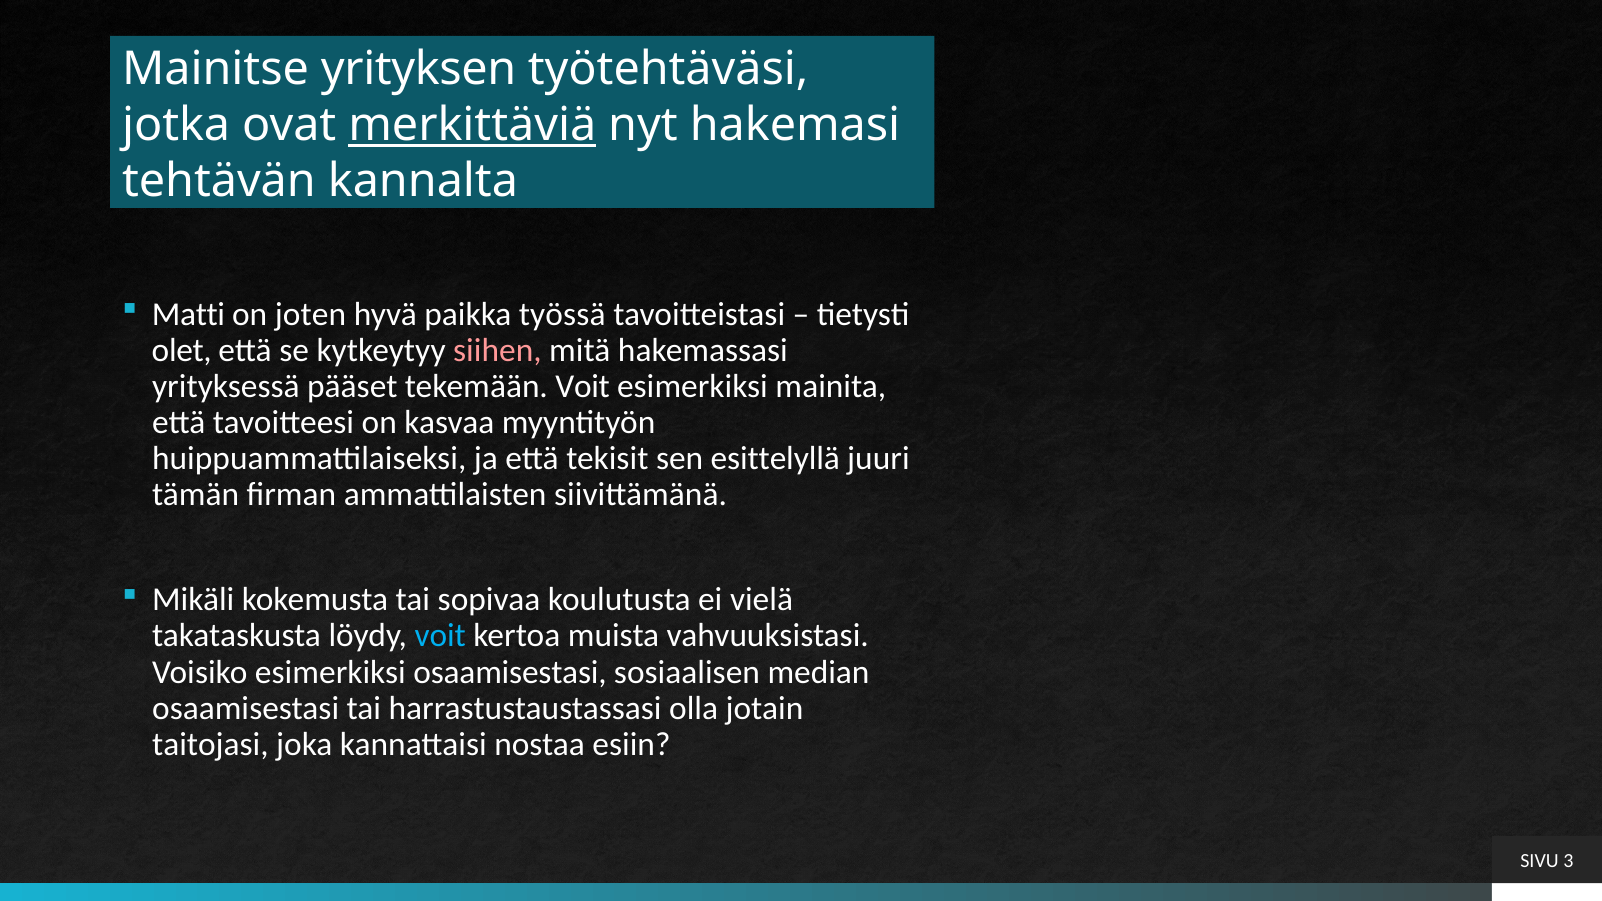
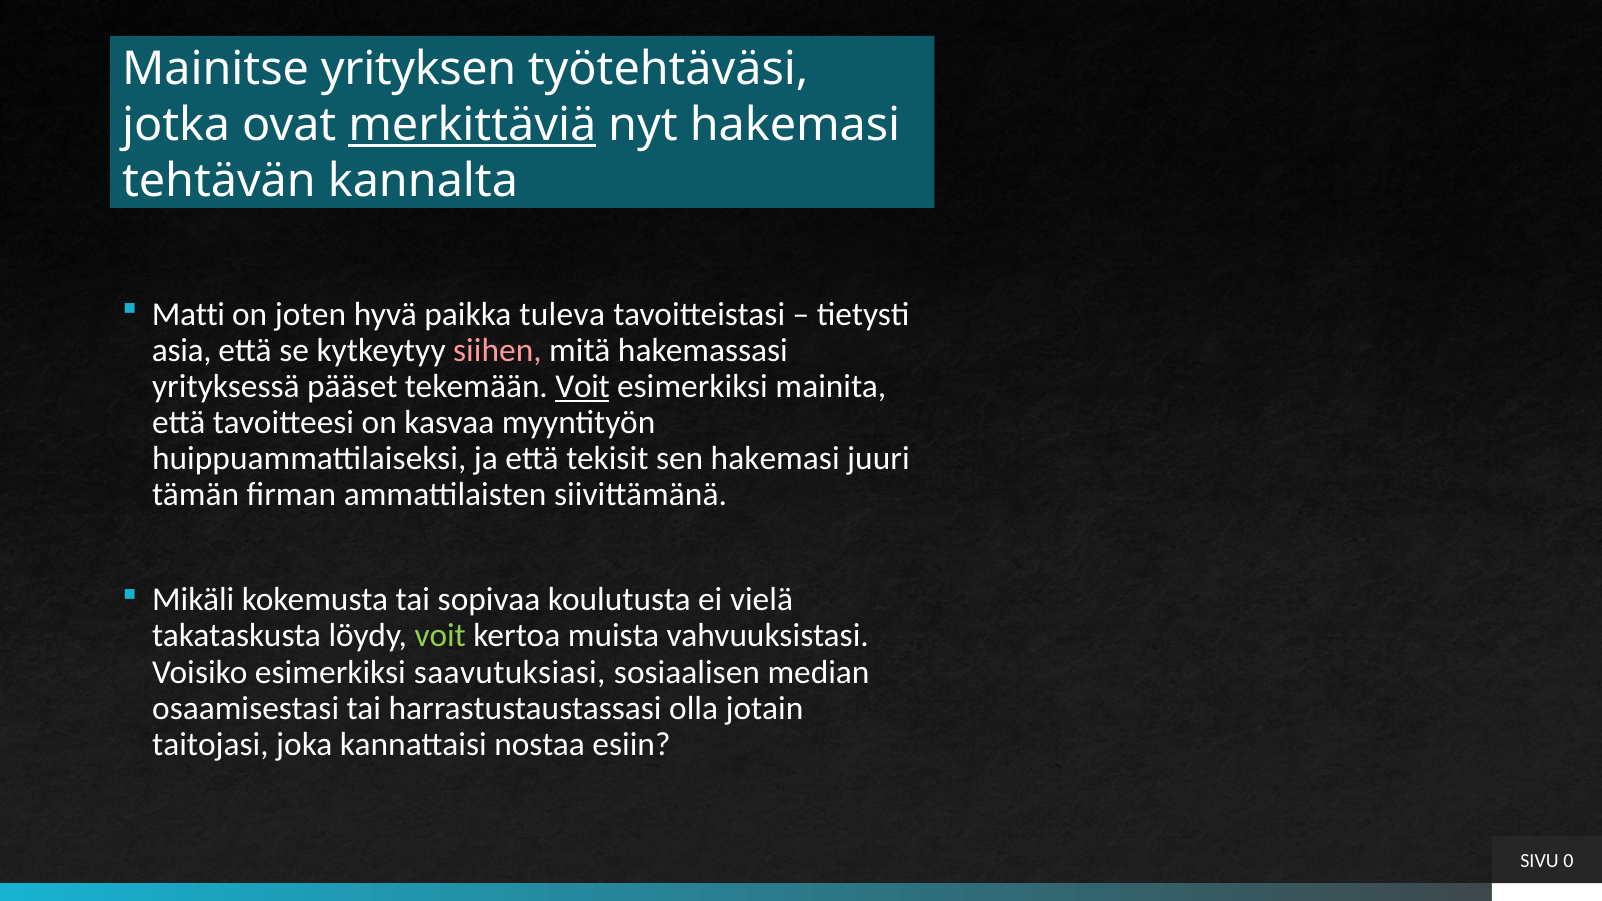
työssä: työssä -> tuleva
olet: olet -> asia
Voit at (583, 386) underline: none -> present
sen esittelyllä: esittelyllä -> hakemasi
voit at (440, 636) colour: light blue -> light green
esimerkiksi osaamisestasi: osaamisestasi -> saavutuksiasi
3: 3 -> 0
